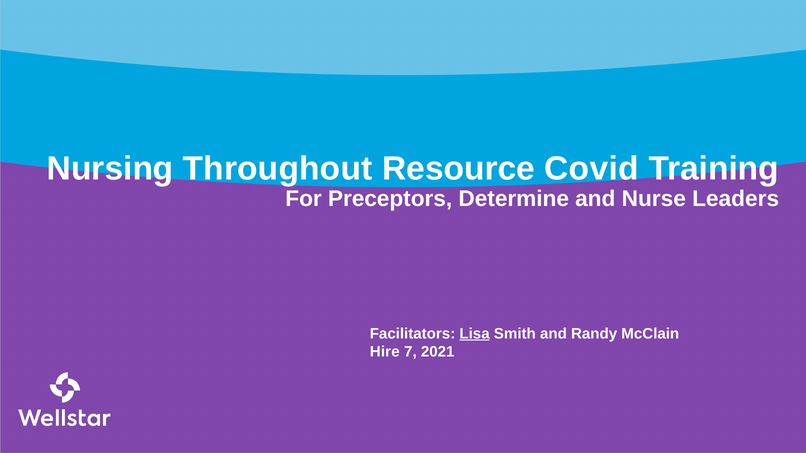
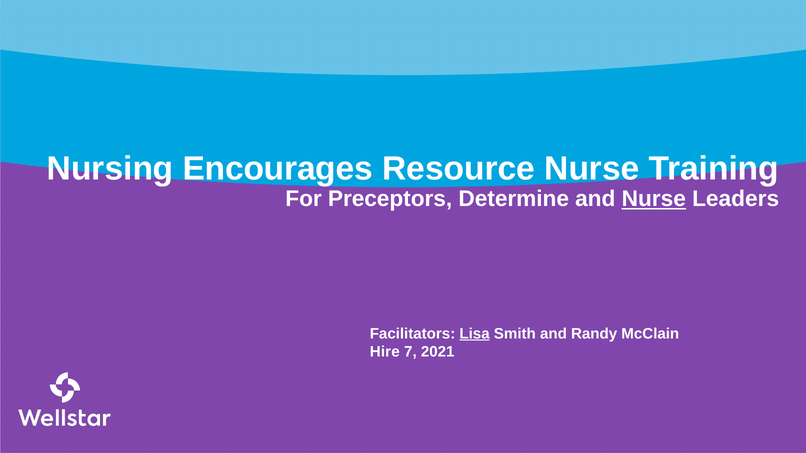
Throughout: Throughout -> Encourages
Resource Covid: Covid -> Nurse
Nurse at (654, 199) underline: none -> present
